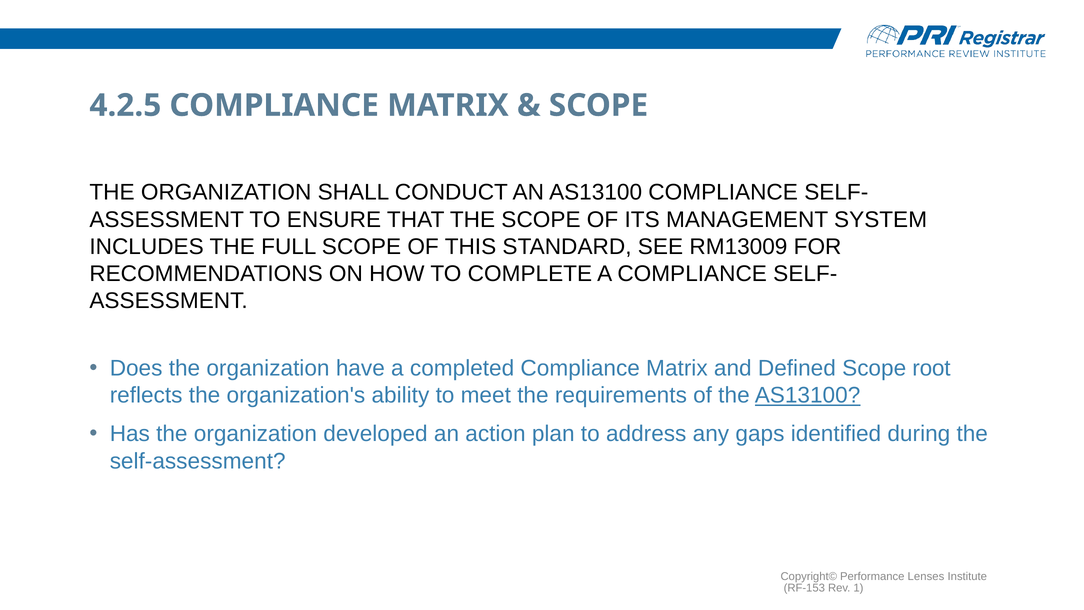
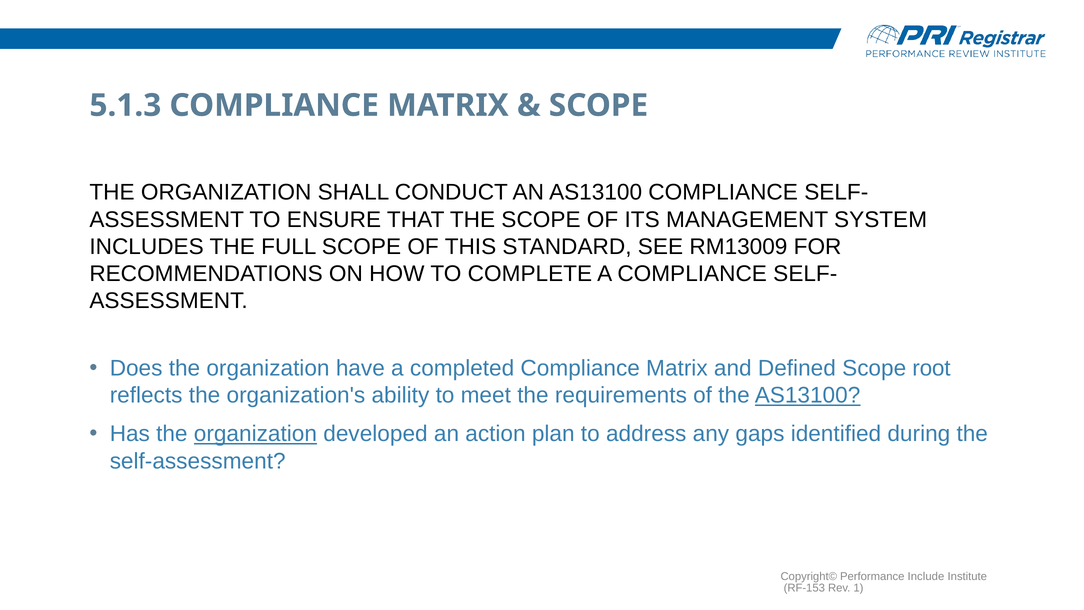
4.2.5: 4.2.5 -> 5.1.3
organization at (255, 434) underline: none -> present
Lenses: Lenses -> Include
